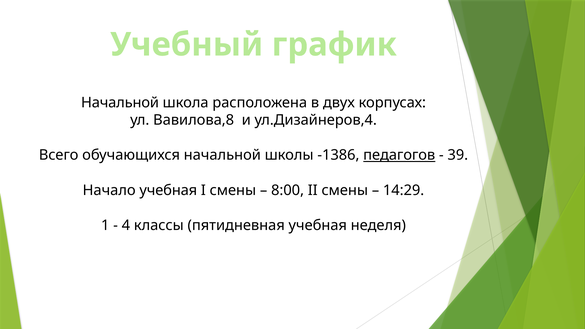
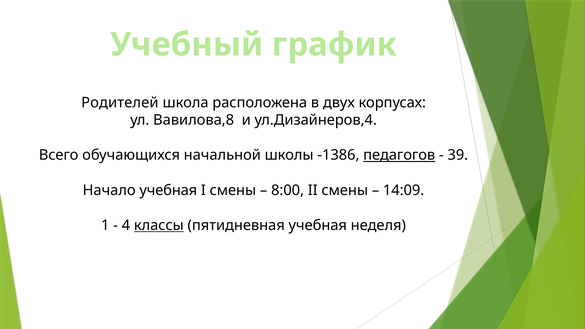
Начальной at (120, 103): Начальной -> Родителей
14:29: 14:29 -> 14:09
классы underline: none -> present
